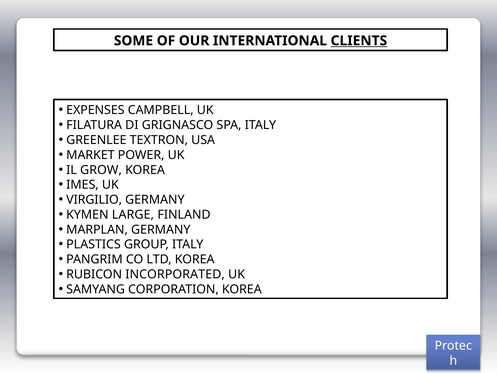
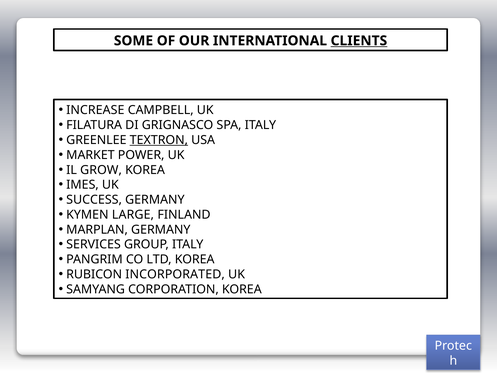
EXPENSES: EXPENSES -> INCREASE
TEXTRON underline: none -> present
VIRGILIO: VIRGILIO -> SUCCESS
PLASTICS: PLASTICS -> SERVICES
